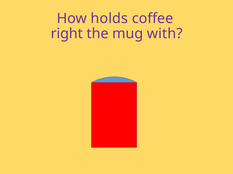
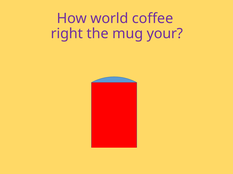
holds: holds -> world
with: with -> your
